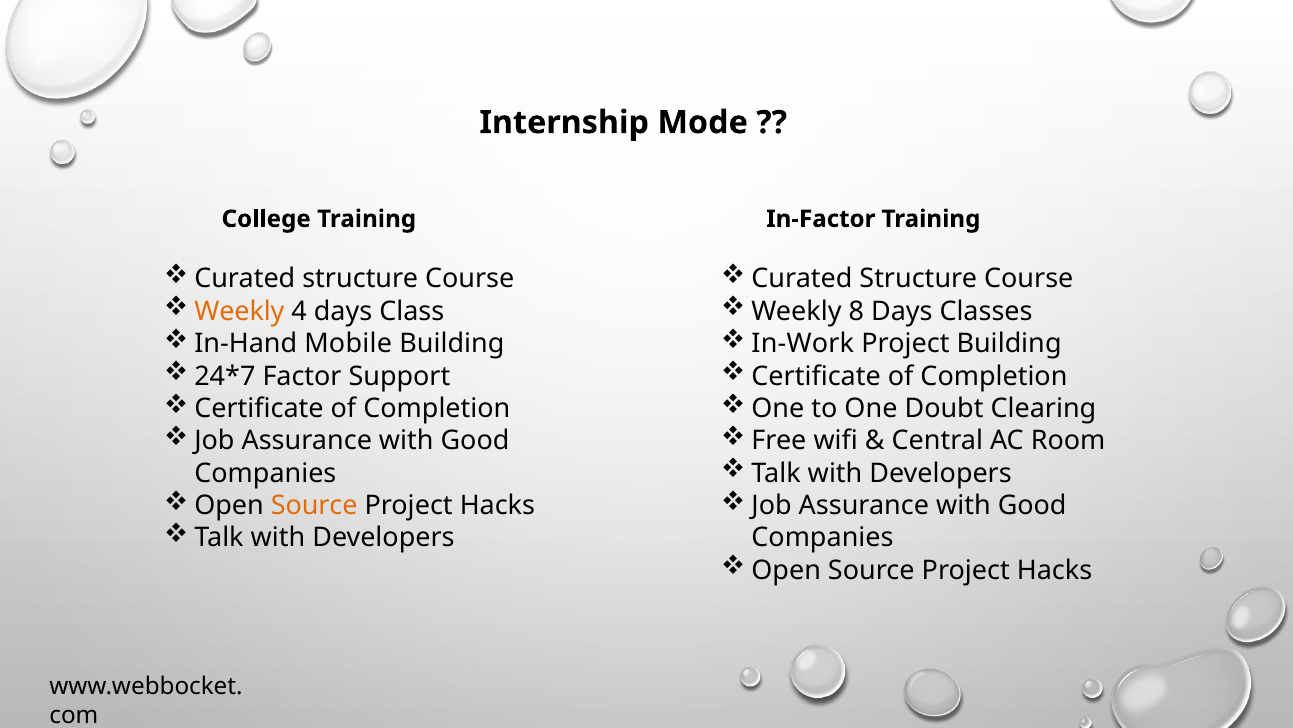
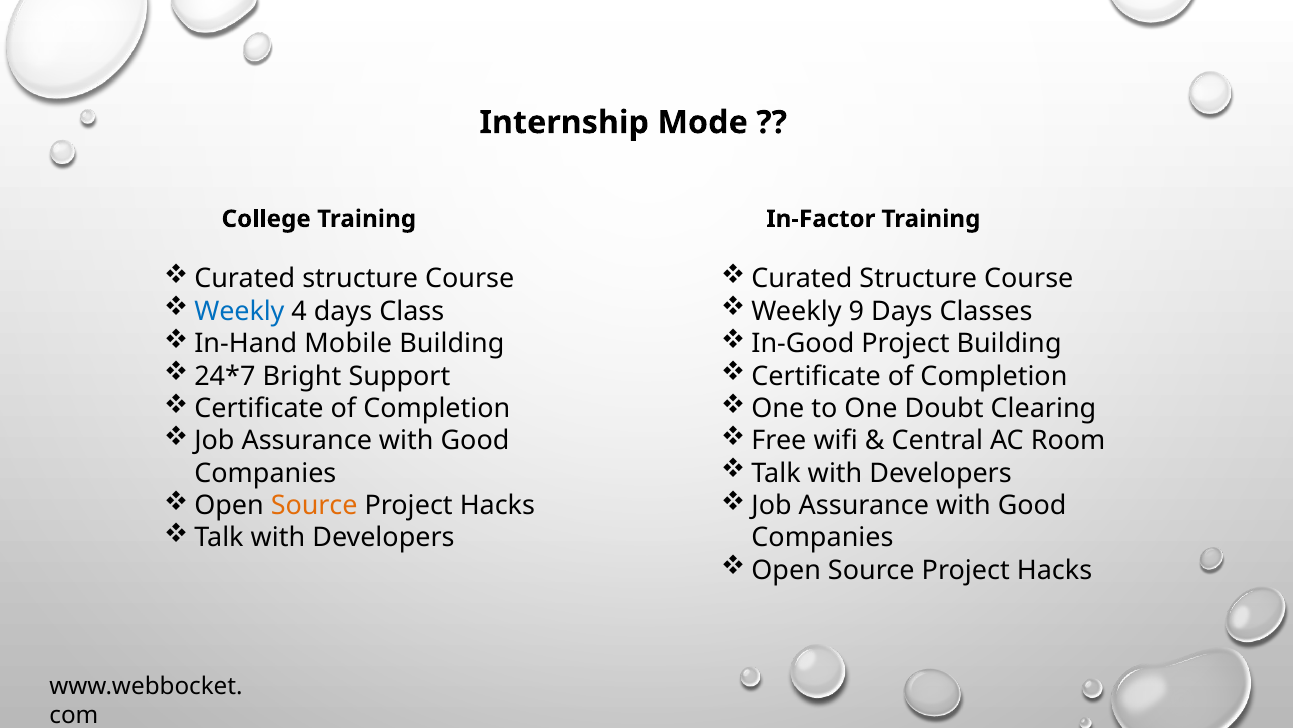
Weekly at (239, 311) colour: orange -> blue
8: 8 -> 9
In-Work: In-Work -> In-Good
Factor: Factor -> Bright
